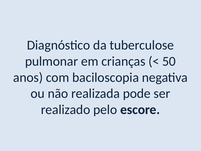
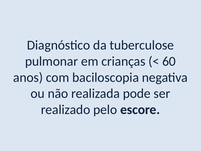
50: 50 -> 60
